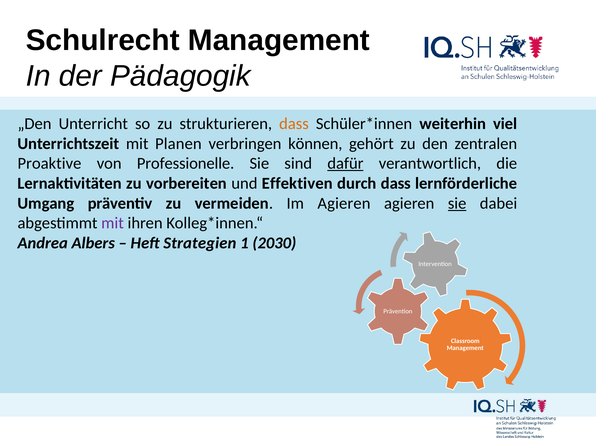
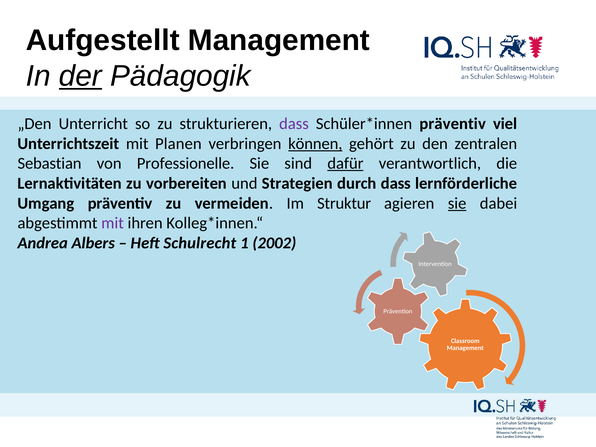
Schulrecht at (103, 40): Schulrecht -> Aufgestellt
der underline: none -> present
dass at (294, 124) colour: orange -> purple
weiterhin at (453, 124): weiterhin -> präventiv
können underline: none -> present
Proaktive at (49, 163): Proaktive -> Sebastian
Effektiven: Effektiven -> Strategien
Im Agieren: Agieren -> Struktur
Heft Strategien: Strategien -> Schulrecht
2030: 2030 -> 2002
